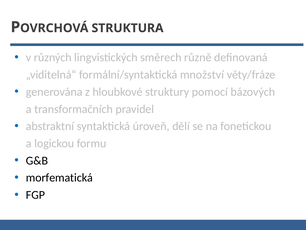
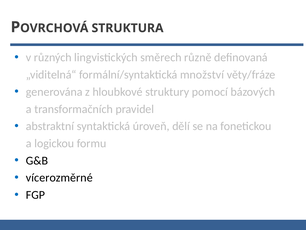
morfematická: morfematická -> vícerozměrné
